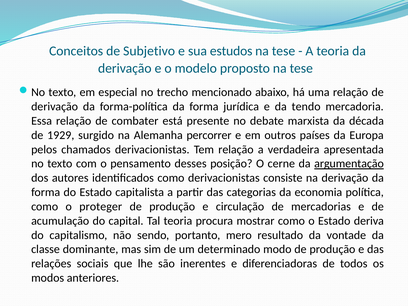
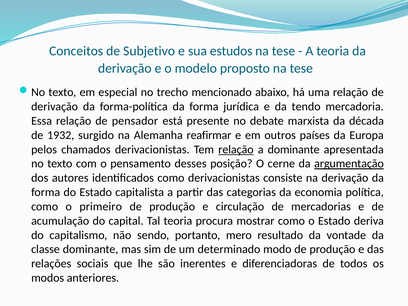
combater: combater -> pensador
1929: 1929 -> 1932
percorrer: percorrer -> reafirmar
relação at (236, 149) underline: none -> present
a verdadeira: verdadeira -> dominante
proteger: proteger -> primeiro
